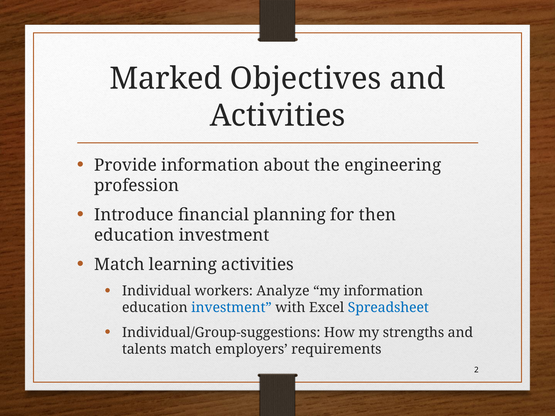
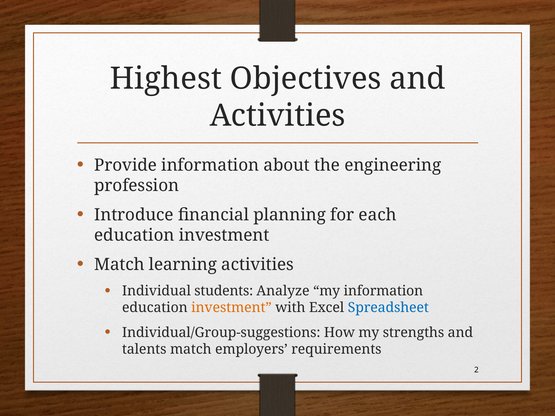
Marked: Marked -> Highest
then: then -> each
workers: workers -> students
investment at (231, 308) colour: blue -> orange
